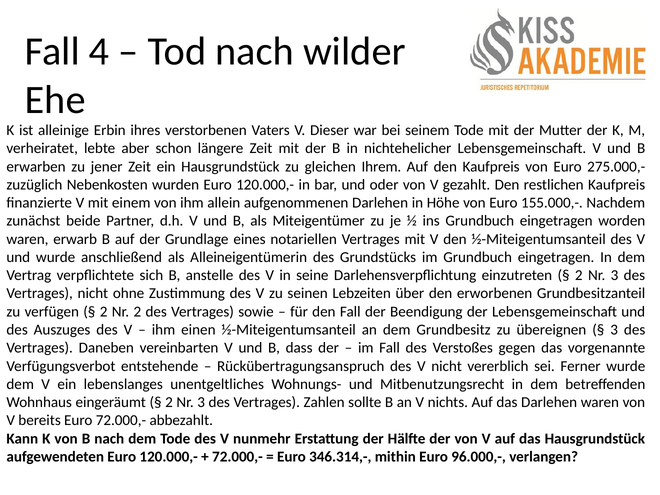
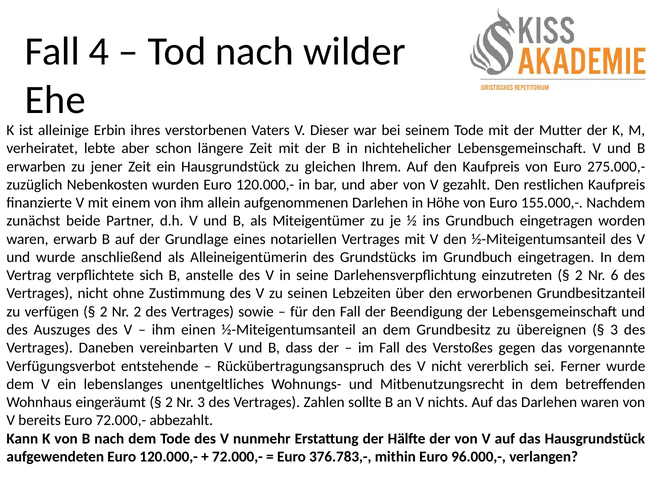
und oder: oder -> aber
3 at (615, 275): 3 -> 6
346.314,-: 346.314,- -> 376.783,-
